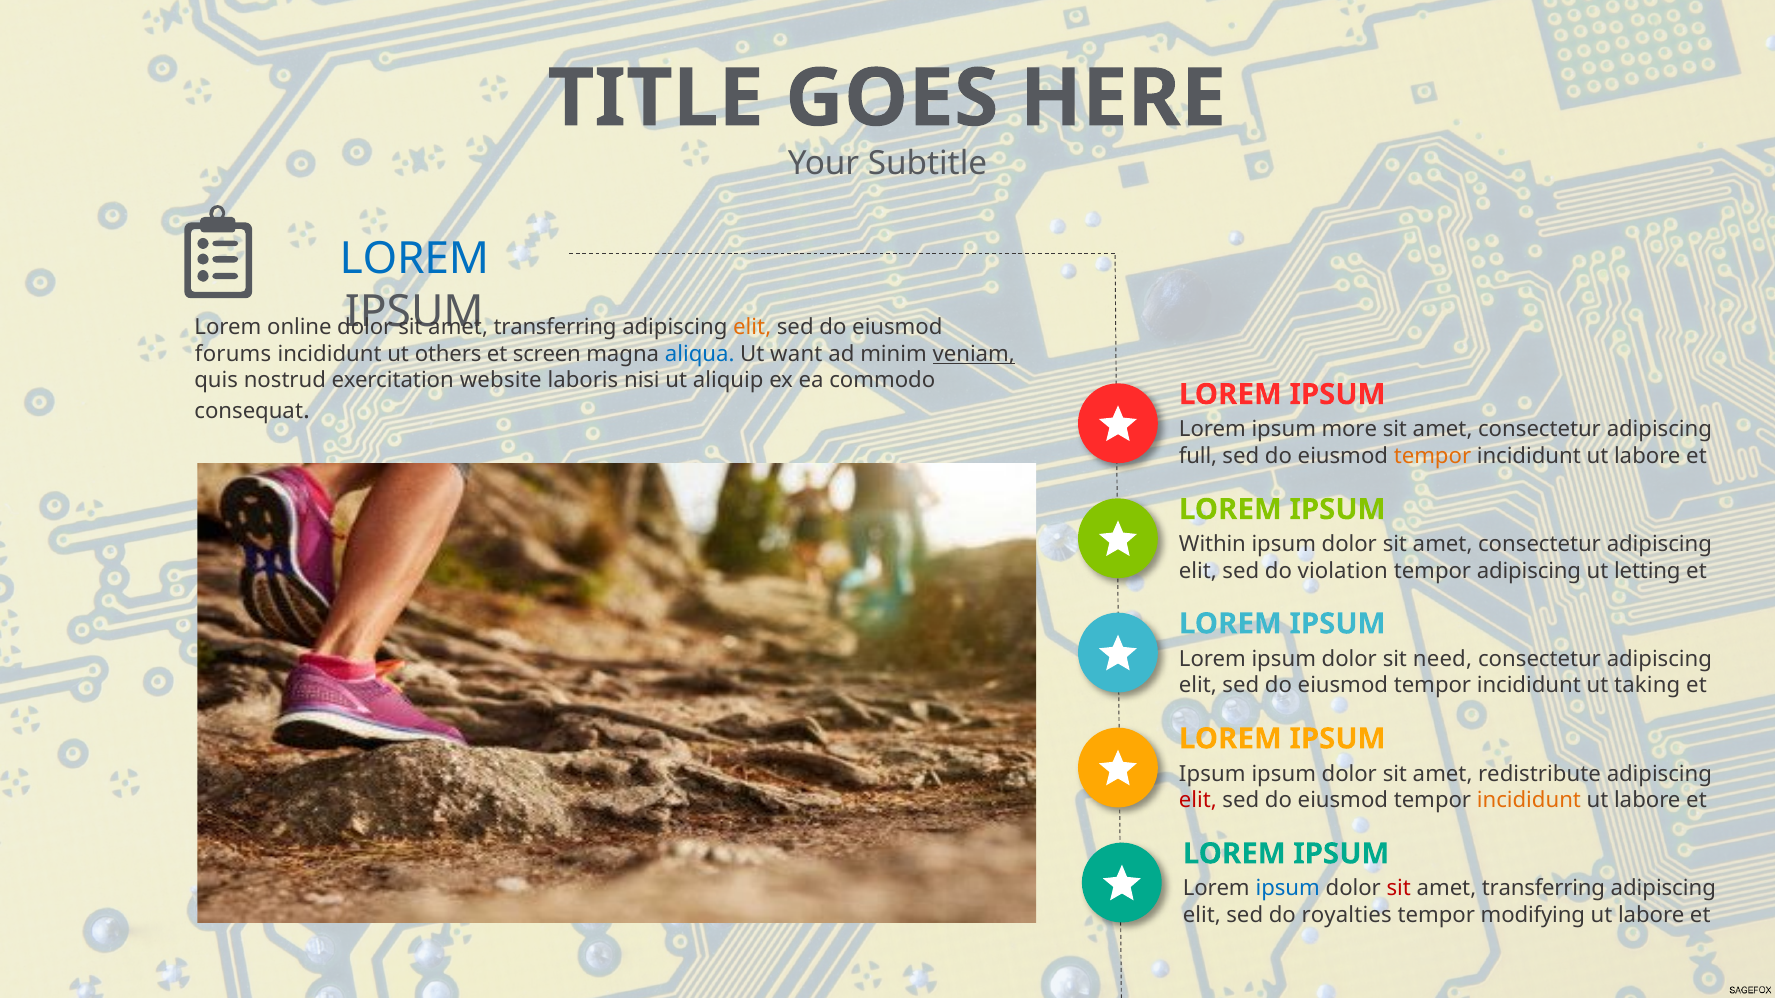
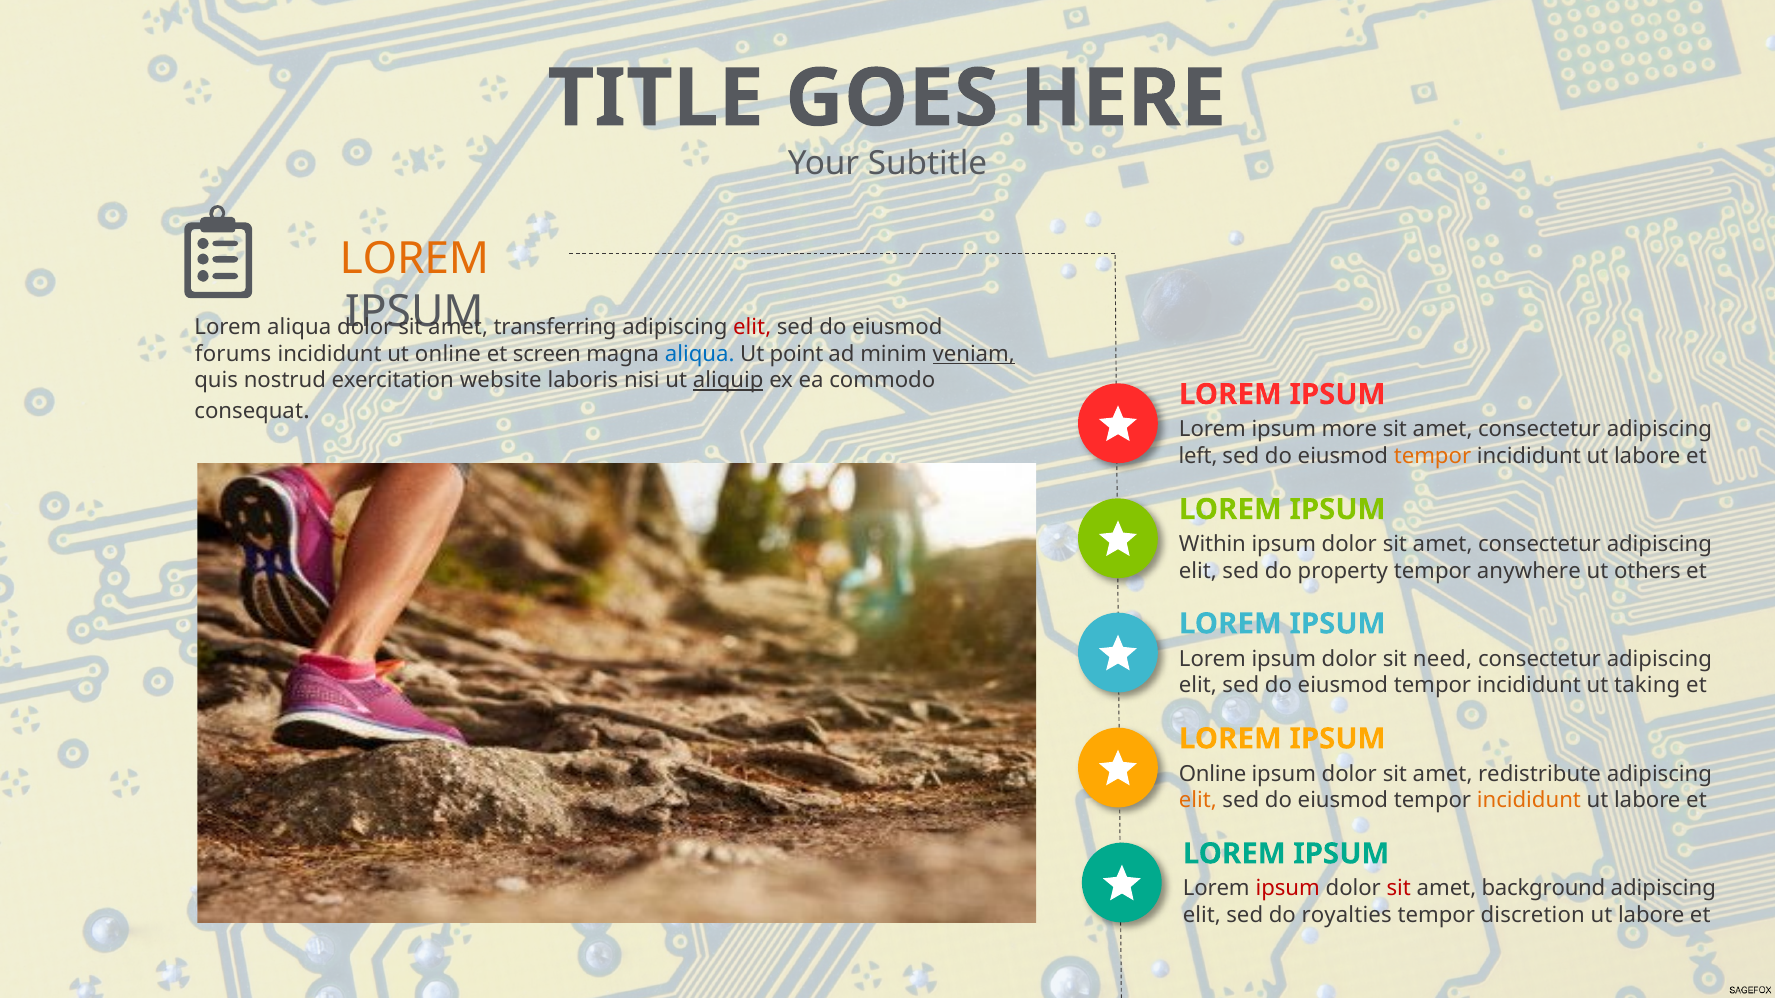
LOREM at (414, 259) colour: blue -> orange
Lorem online: online -> aliqua
elit at (752, 328) colour: orange -> red
ut others: others -> online
want: want -> point
aliquip underline: none -> present
full: full -> left
violation: violation -> property
tempor adipiscing: adipiscing -> anywhere
letting: letting -> others
Ipsum at (1212, 774): Ipsum -> Online
elit at (1198, 801) colour: red -> orange
ipsum at (1288, 889) colour: blue -> red
transferring at (1543, 889): transferring -> background
modifying: modifying -> discretion
